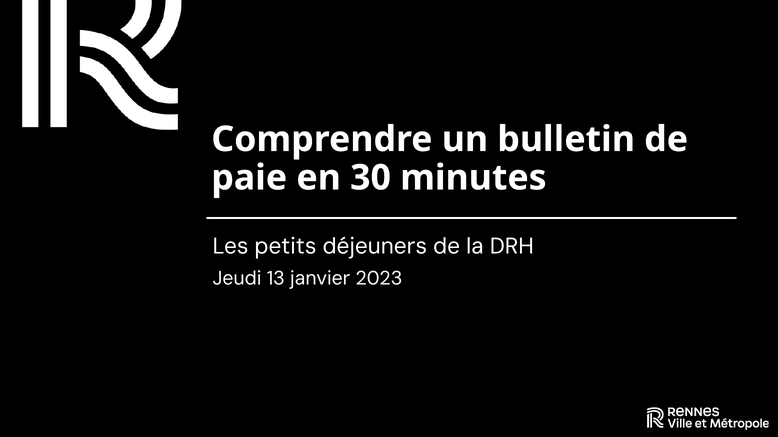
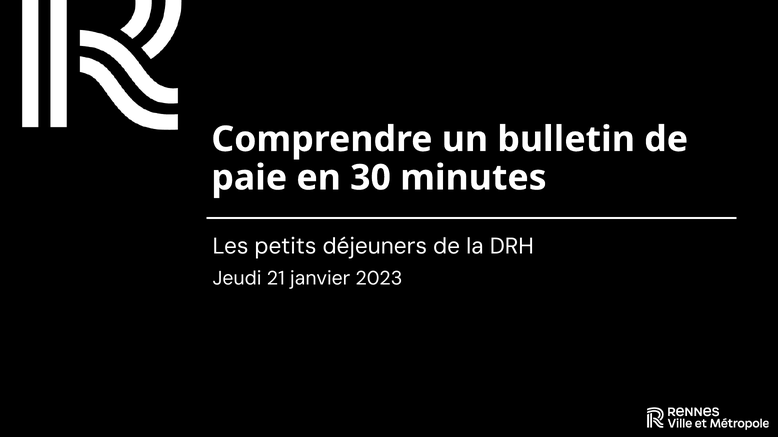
13: 13 -> 21
